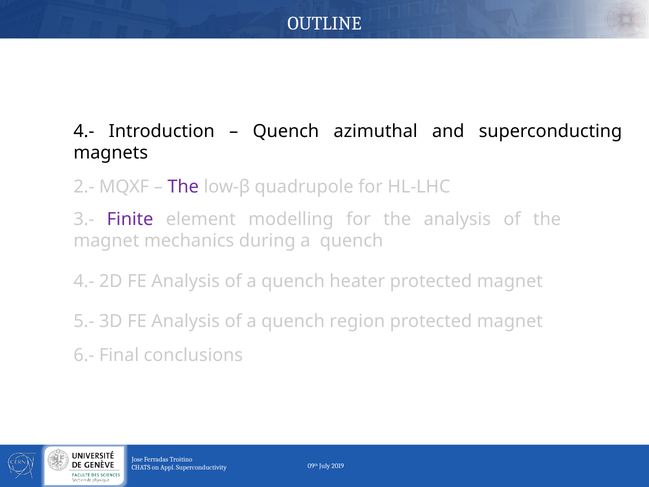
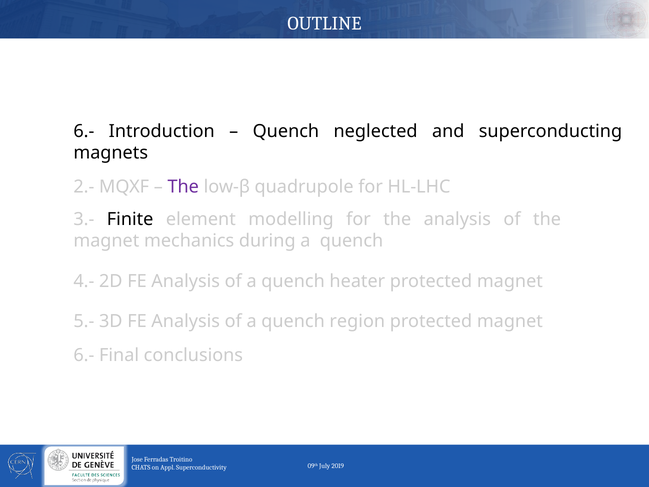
4.- at (84, 131): 4.- -> 6.-
azimuthal: azimuthal -> neglected
Finite colour: purple -> black
